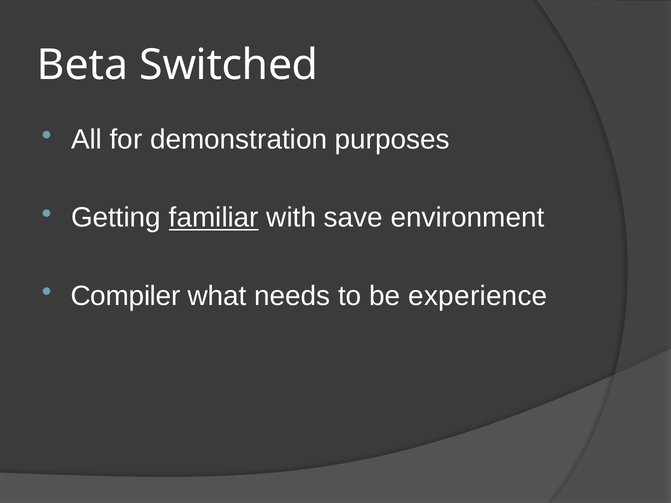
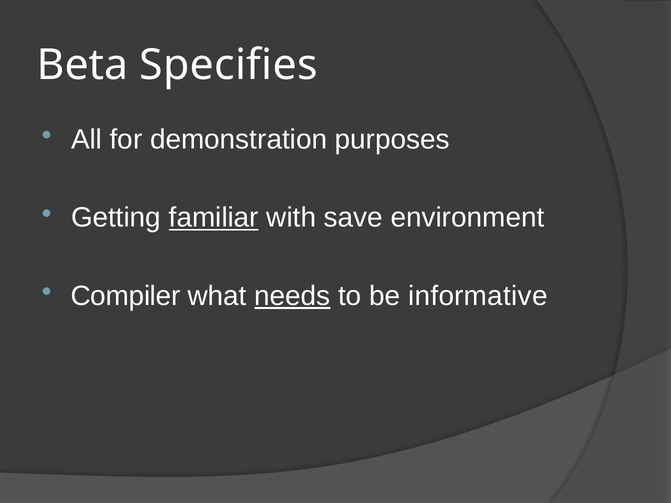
Switched: Switched -> Specifies
needs underline: none -> present
experience: experience -> informative
